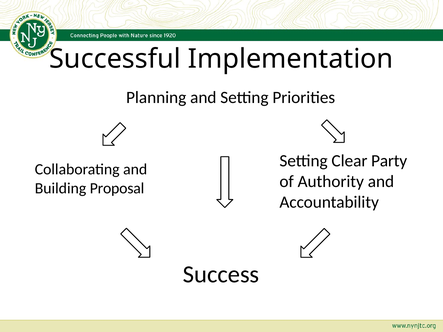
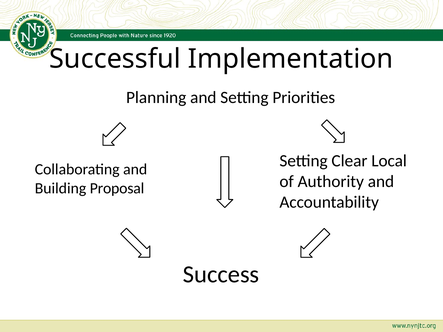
Party: Party -> Local
